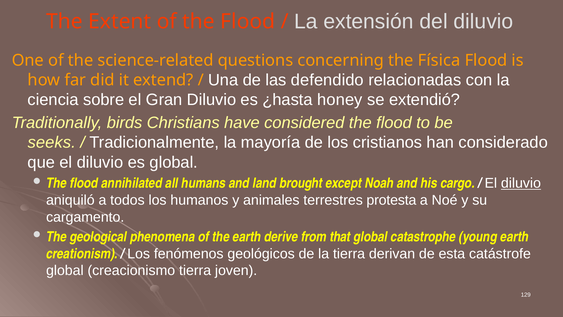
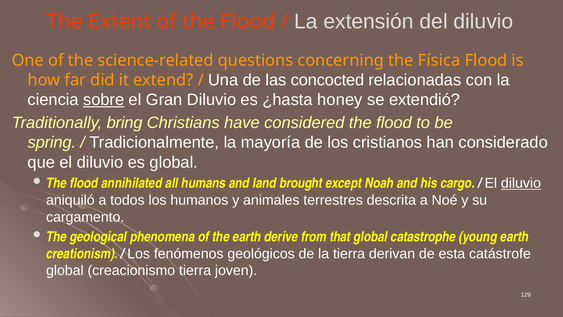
defendido: defendido -> concocted
sobre underline: none -> present
birds: birds -> bring
seeks: seeks -> spring
protesta: protesta -> descrita
